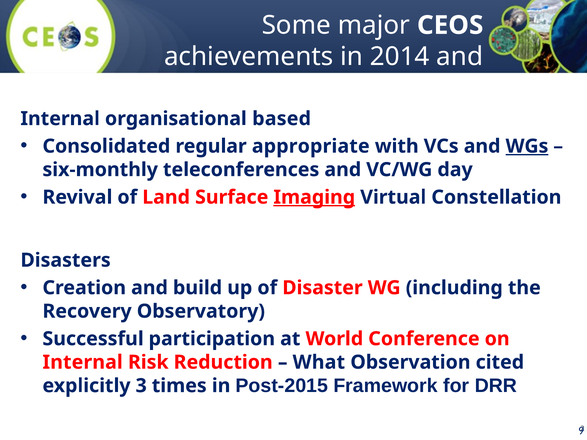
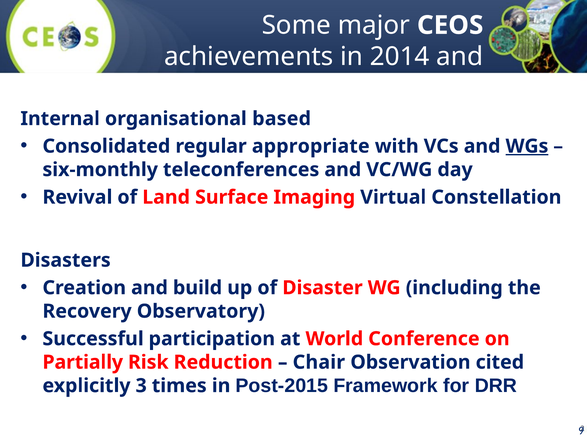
Imaging underline: present -> none
Internal at (83, 362): Internal -> Partially
What: What -> Chair
